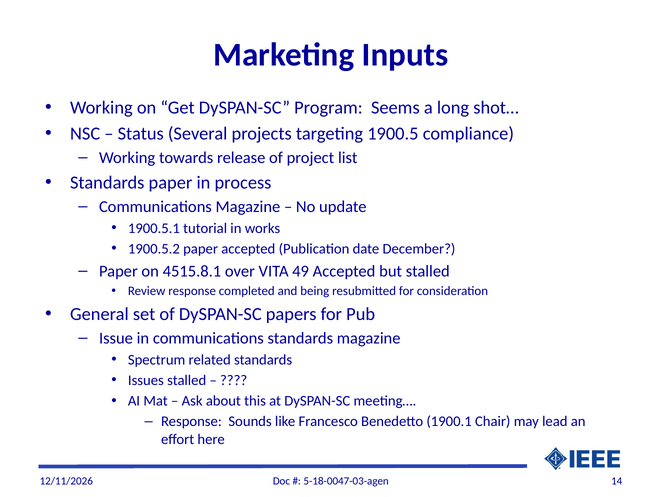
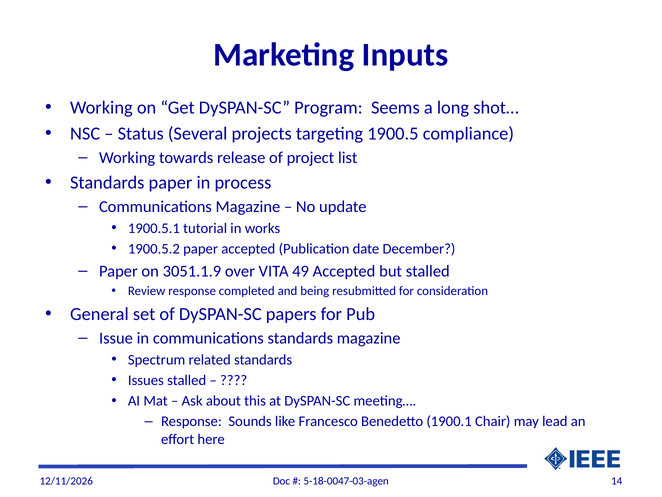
4515.8.1: 4515.8.1 -> 3051.1.9
